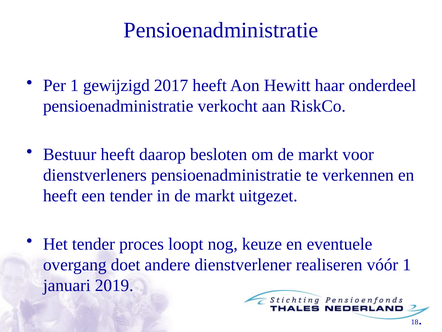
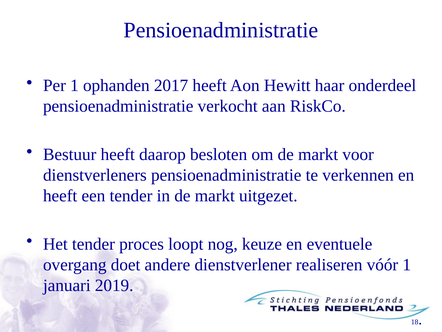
gewijzigd: gewijzigd -> ophanden
